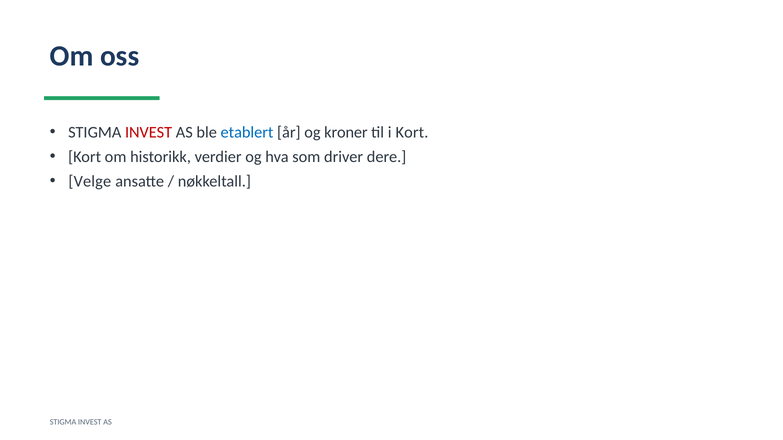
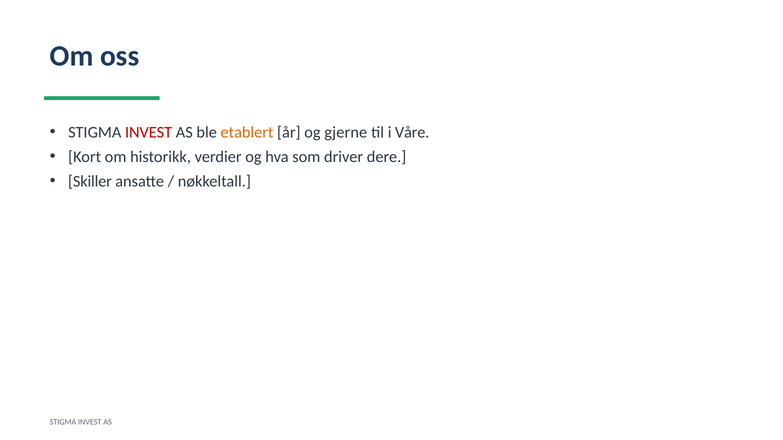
etablert colour: blue -> orange
kroner: kroner -> gjerne
i Kort: Kort -> Våre
Velge: Velge -> Skiller
